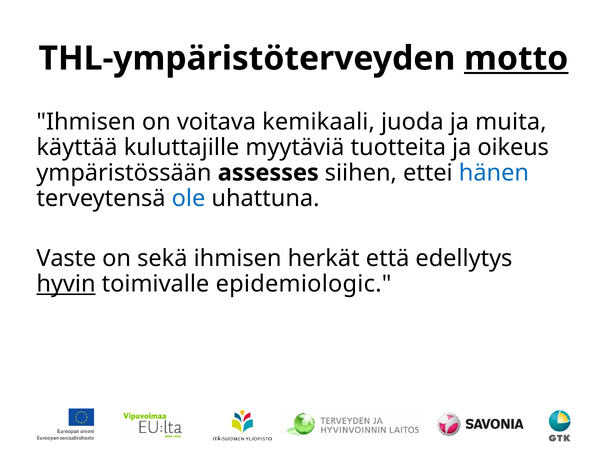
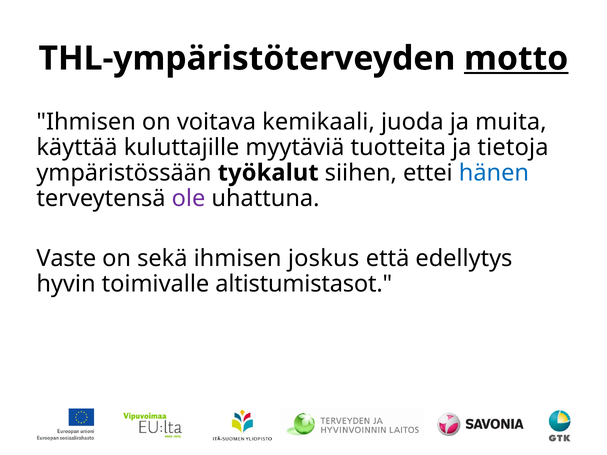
oikeus: oikeus -> tietoja
assesses: assesses -> työkalut
ole colour: blue -> purple
herkät: herkät -> joskus
hyvin underline: present -> none
epidemiologic: epidemiologic -> altistumistasot
